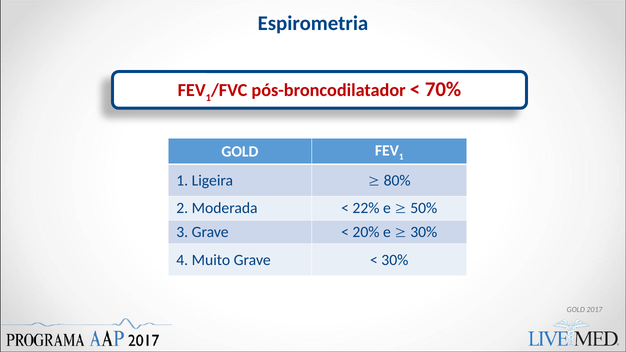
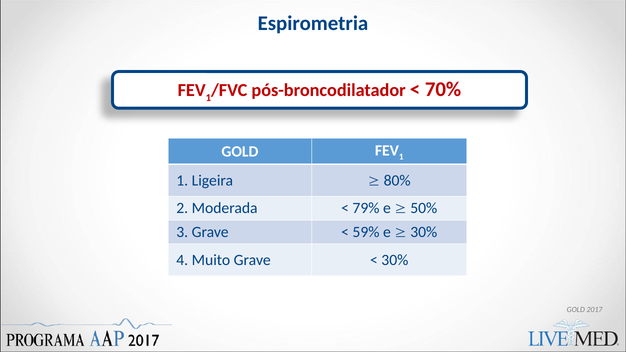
22%: 22% -> 79%
20%: 20% -> 59%
